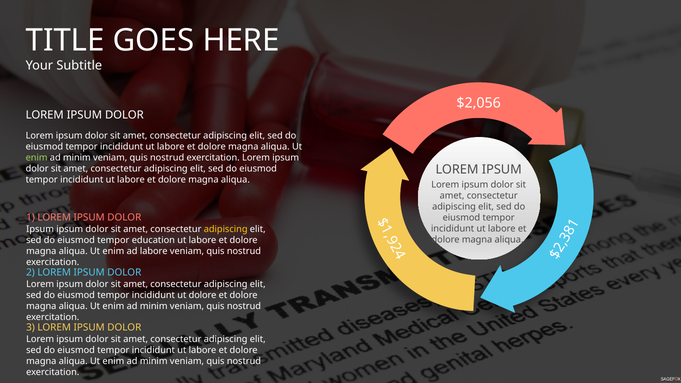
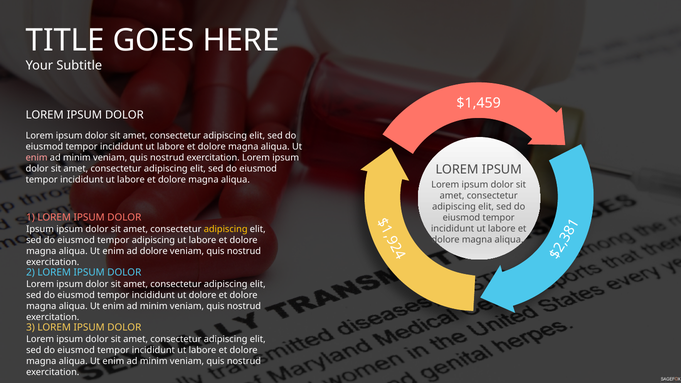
$2,056: $2,056 -> $1,459
enim at (37, 158) colour: light green -> pink
tempor education: education -> adipiscing
ad labore: labore -> dolore
